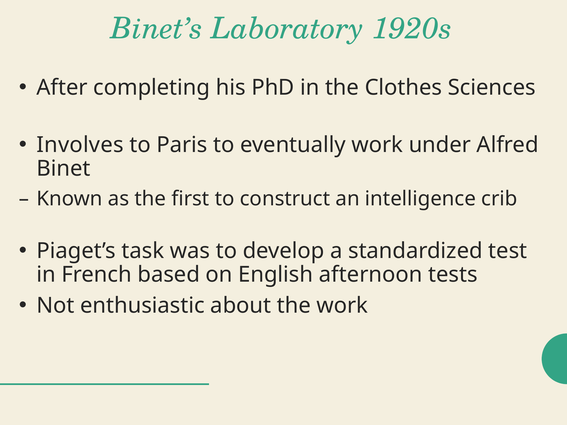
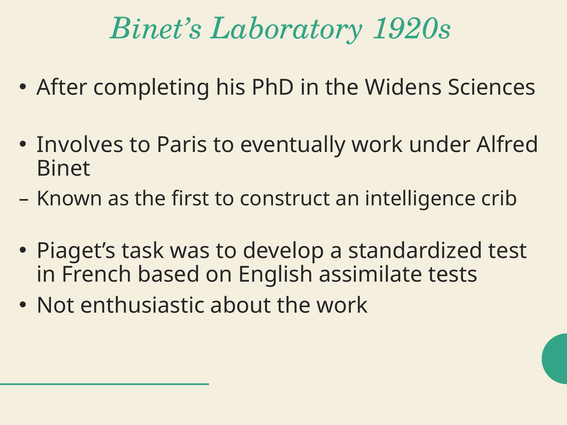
Clothes: Clothes -> Widens
afternoon: afternoon -> assimilate
